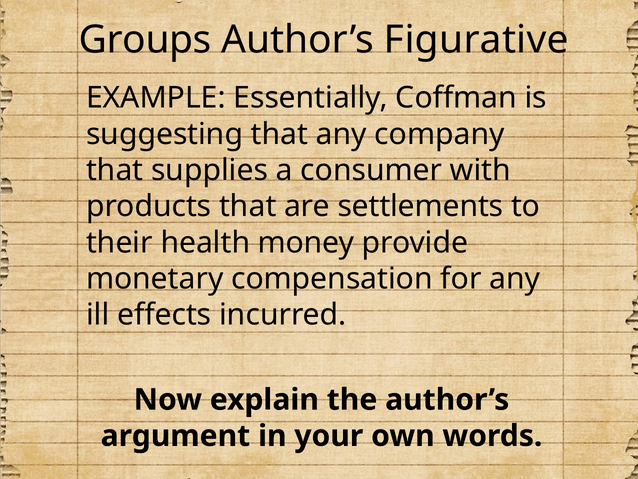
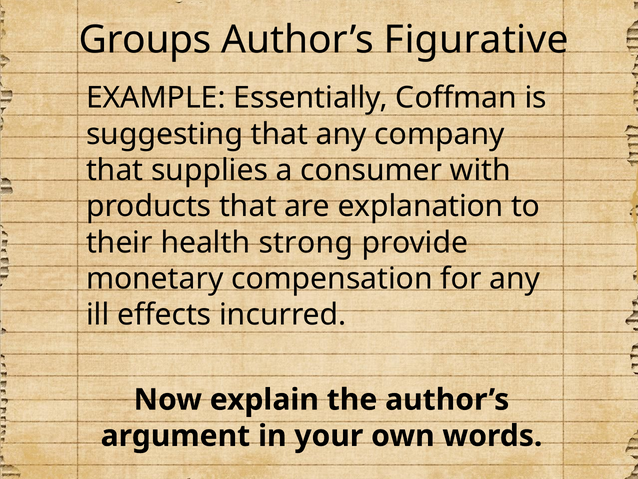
settlements: settlements -> explanation
money: money -> strong
